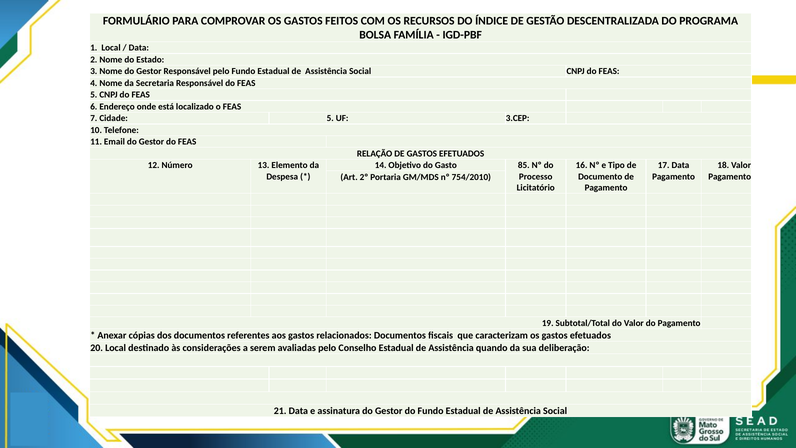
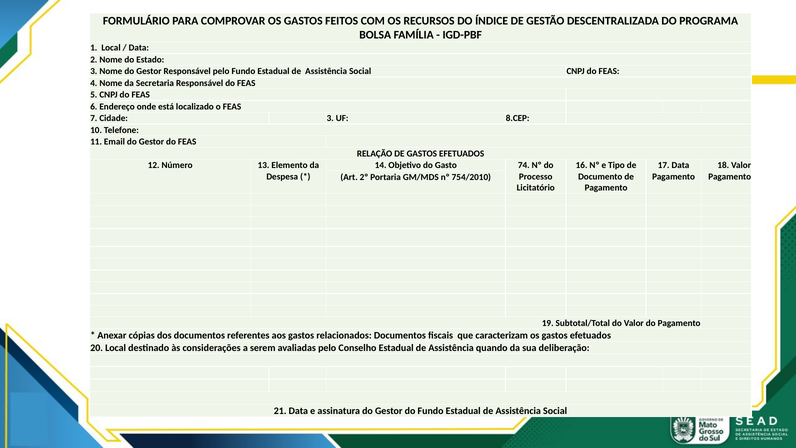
Cidade 5: 5 -> 3
3.CEP: 3.CEP -> 8.CEP
85: 85 -> 74
